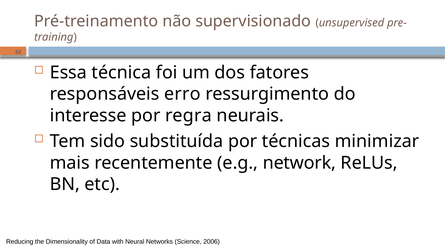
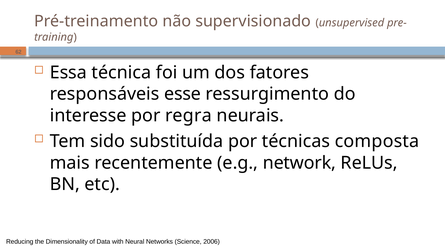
erro: erro -> esse
minimizar: minimizar -> composta
